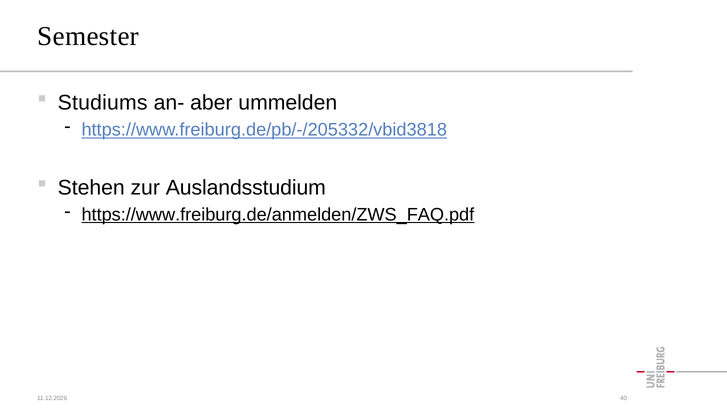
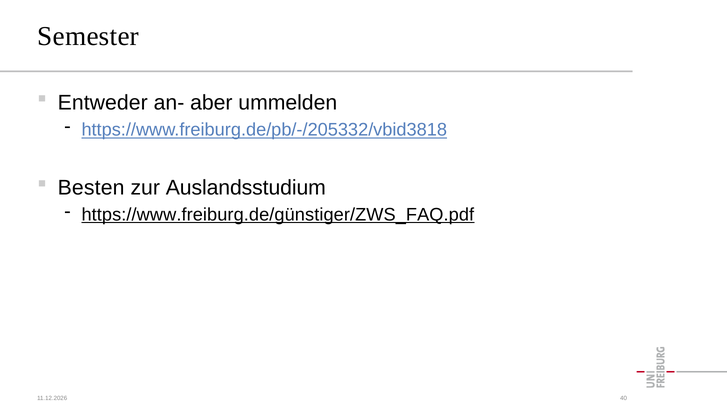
Studiums: Studiums -> Entweder
Stehen: Stehen -> Besten
https://www.freiburg.de/anmelden/ZWS_FAQ.pdf: https://www.freiburg.de/anmelden/ZWS_FAQ.pdf -> https://www.freiburg.de/günstiger/ZWS_FAQ.pdf
